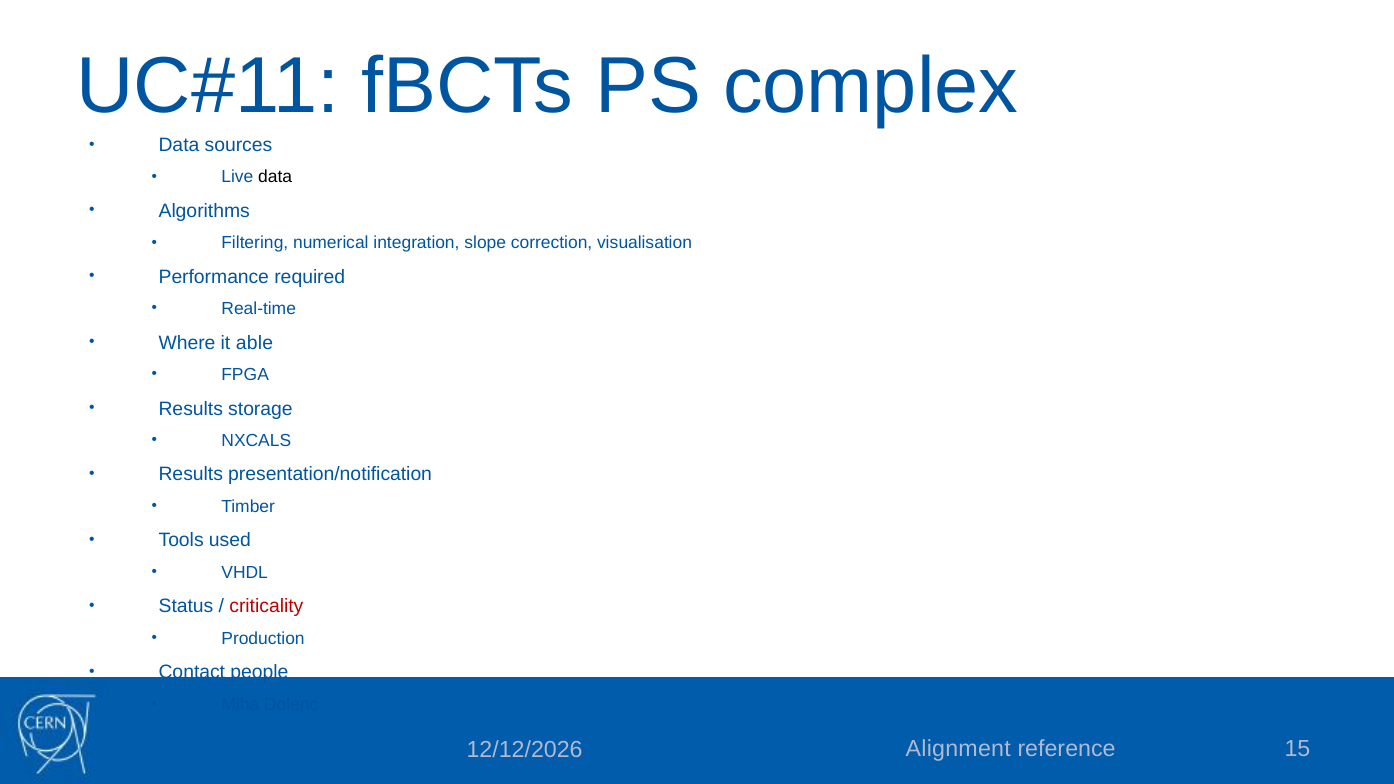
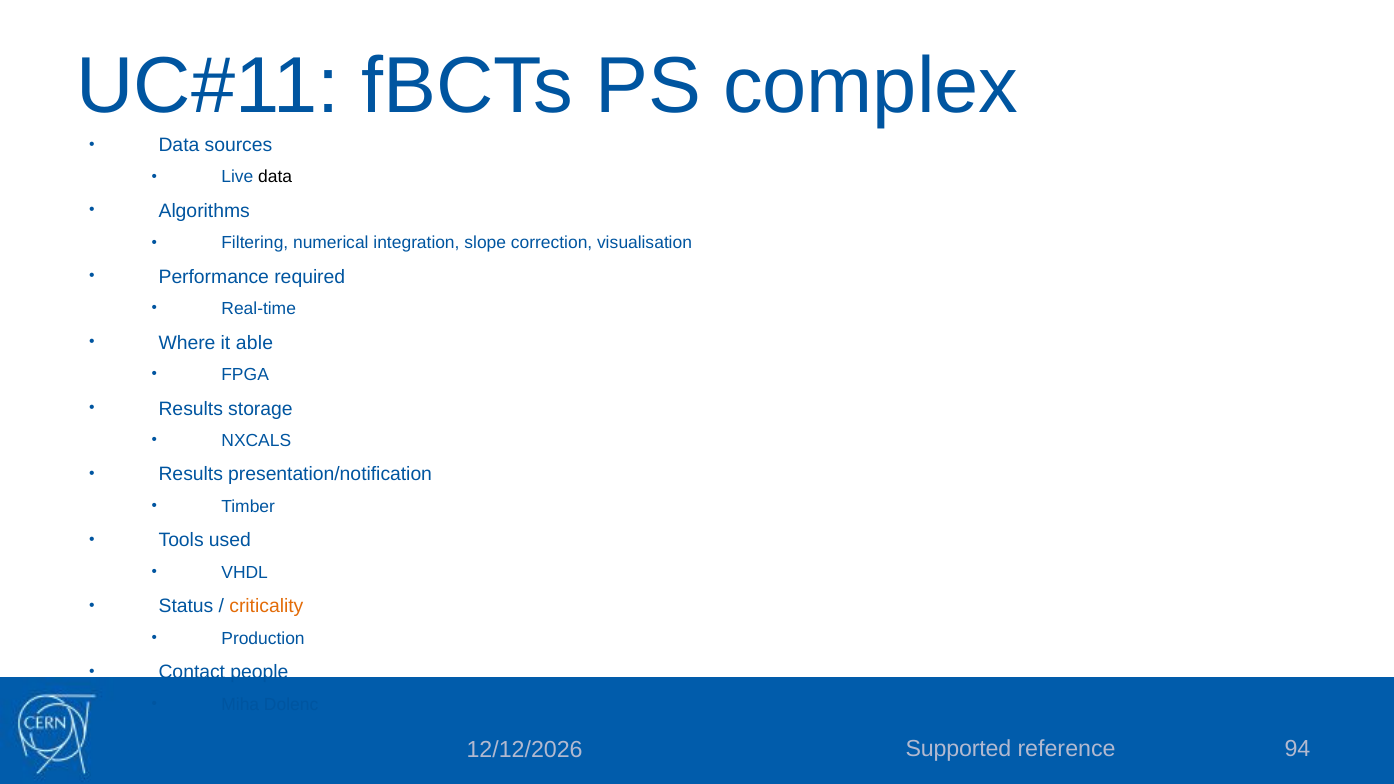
criticality colour: red -> orange
Alignment: Alignment -> Supported
15: 15 -> 94
